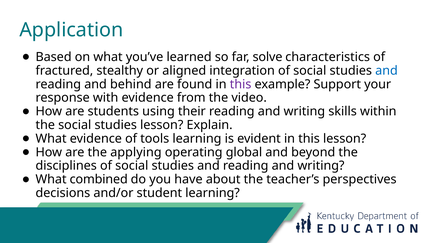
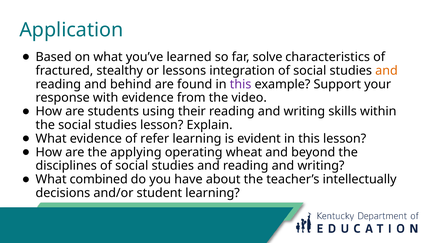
aligned: aligned -> lessons
and at (387, 70) colour: blue -> orange
tools: tools -> refer
global: global -> wheat
perspectives: perspectives -> intellectually
